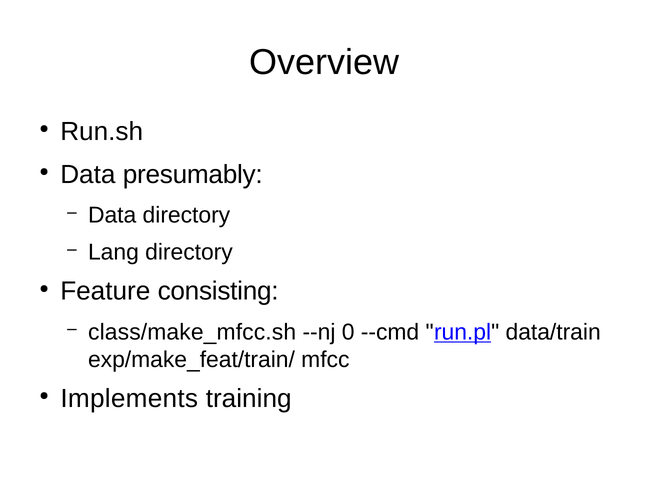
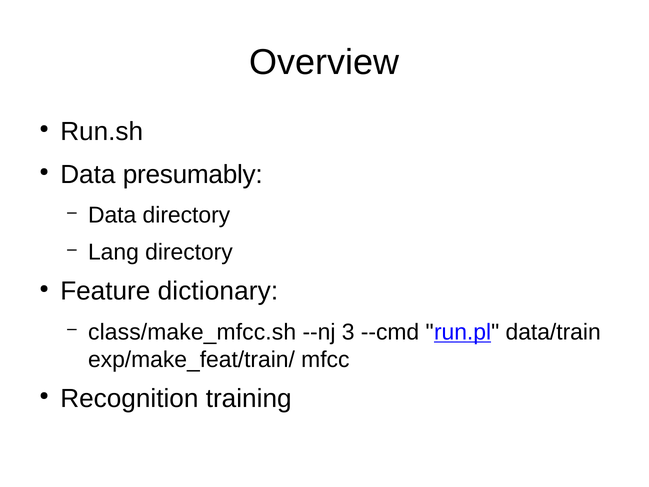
consisting: consisting -> dictionary
0: 0 -> 3
Implements: Implements -> Recognition
